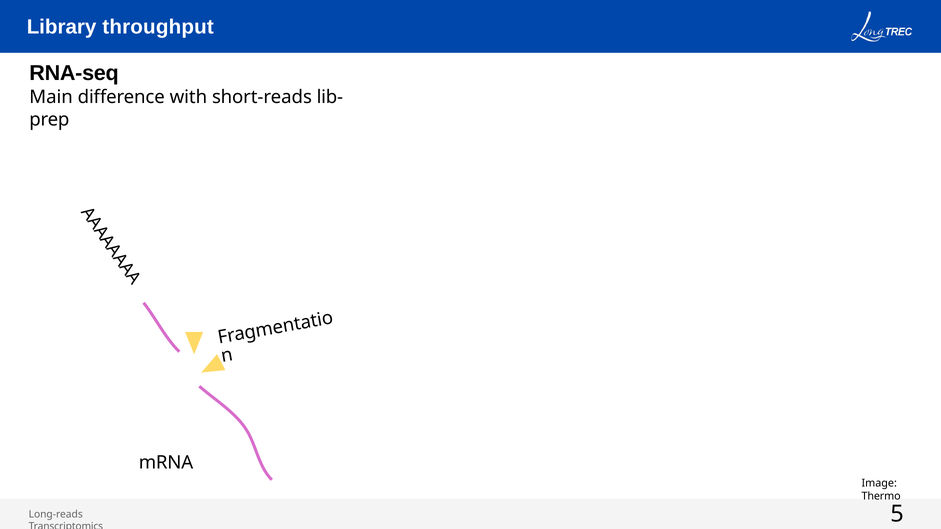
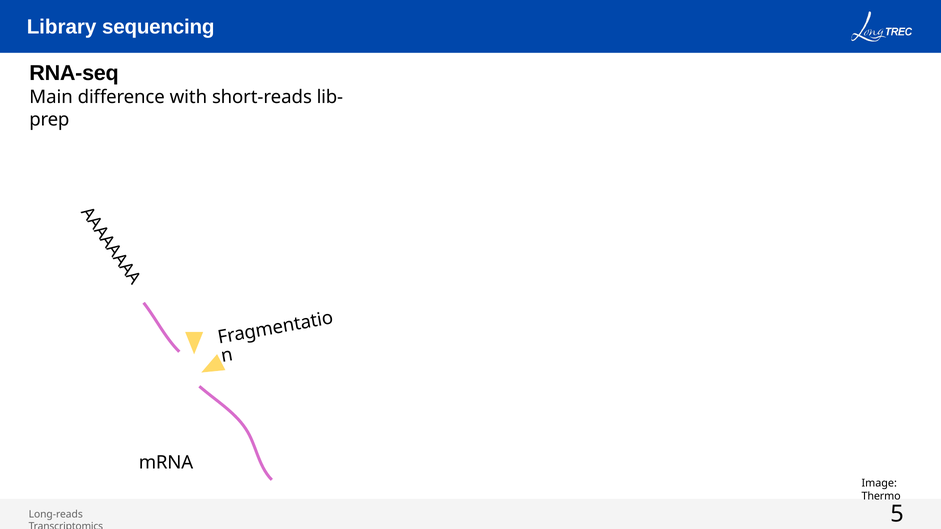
throughput: throughput -> sequencing
